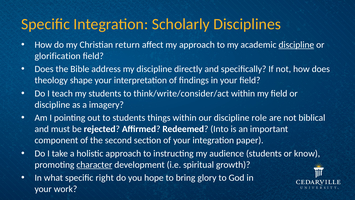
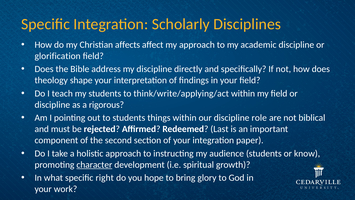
return: return -> affects
discipline at (296, 45) underline: present -> none
think/write/consider/act: think/write/consider/act -> think/write/applying/act
imagery: imagery -> rigorous
Into: Into -> Last
